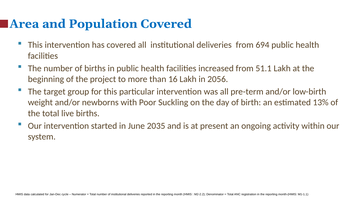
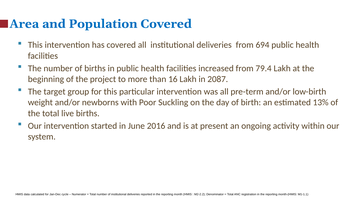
51.1: 51.1 -> 79.4
2056: 2056 -> 2087
2035: 2035 -> 2016
